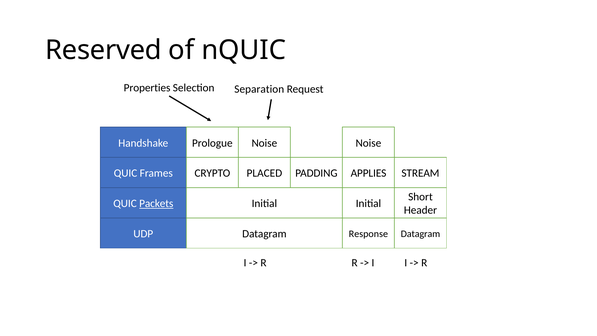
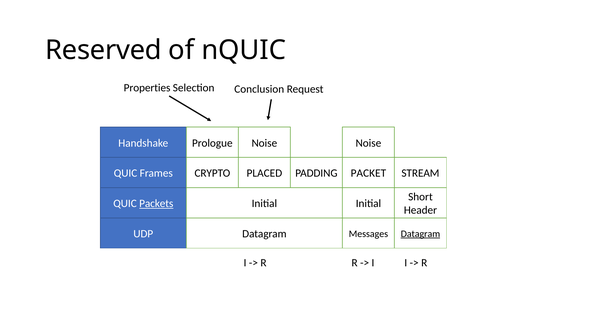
Separation: Separation -> Conclusion
APPLIES: APPLIES -> PACKET
Response: Response -> Messages
Datagram at (420, 234) underline: none -> present
